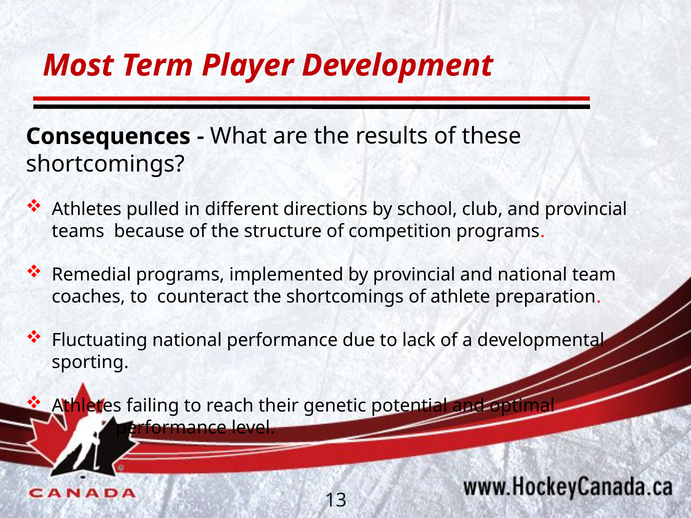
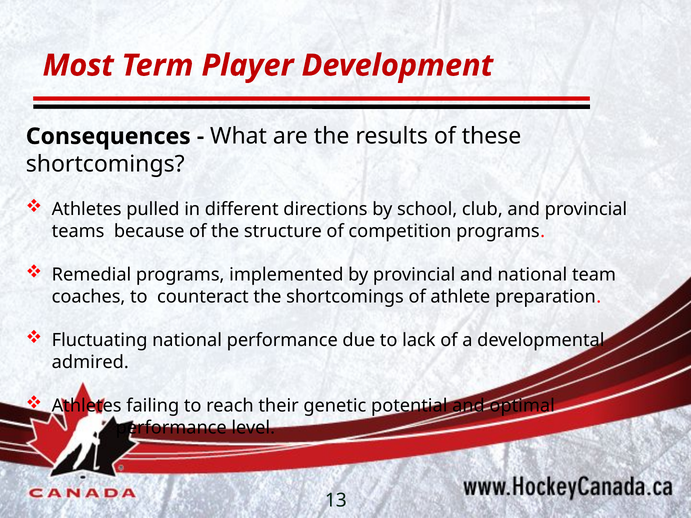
sporting: sporting -> admired
